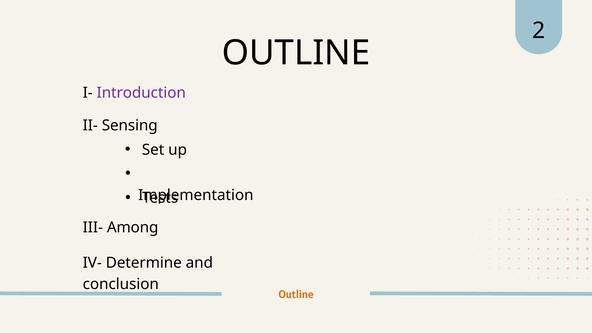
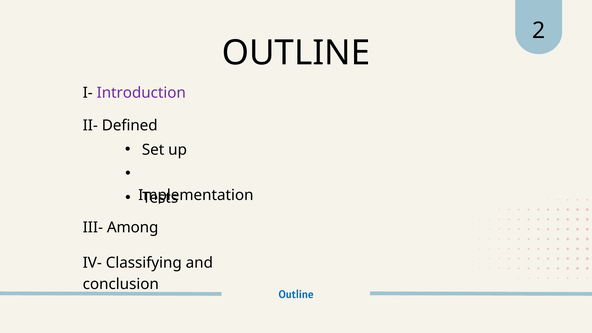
Sensing: Sensing -> Defined
Determine: Determine -> Classifying
Outline at (296, 295) colour: orange -> blue
